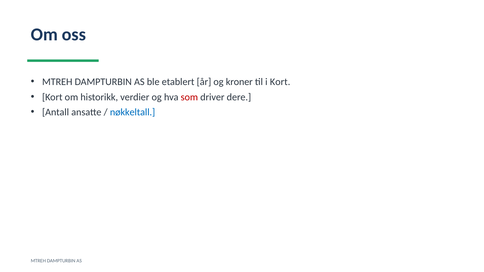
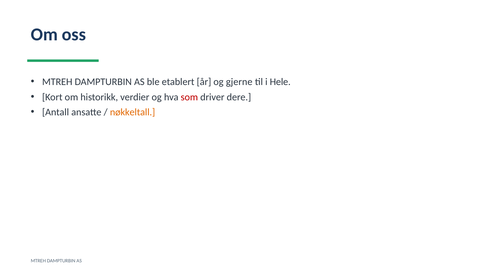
kroner: kroner -> gjerne
i Kort: Kort -> Hele
nøkkeltall colour: blue -> orange
